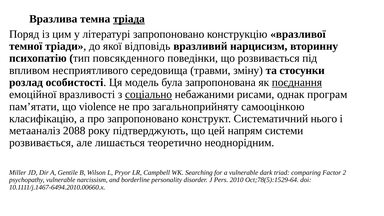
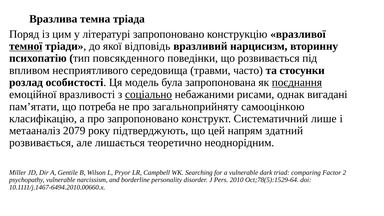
тріада underline: present -> none
темної underline: none -> present
зміну: зміну -> часто
програм: програм -> вигадані
violence: violence -> потреба
нього: нього -> лише
2088: 2088 -> 2079
системи: системи -> здатний
